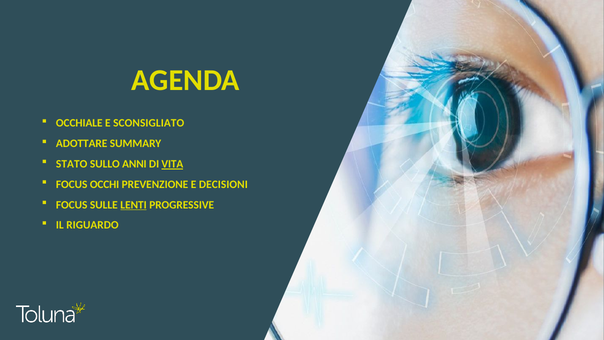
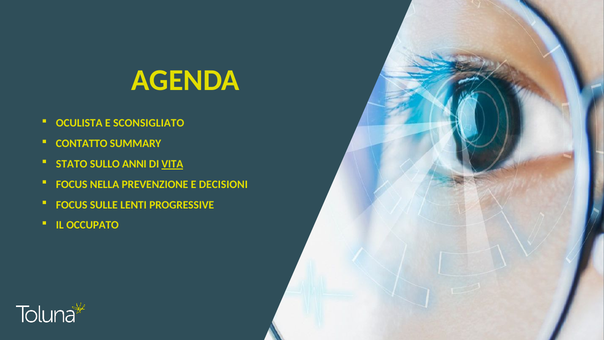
OCCHIALE: OCCHIALE -> OCULISTA
ADOTTARE: ADOTTARE -> CONTATTO
OCCHI: OCCHI -> NELLA
LENTI underline: present -> none
RIGUARDO: RIGUARDO -> OCCUPATO
